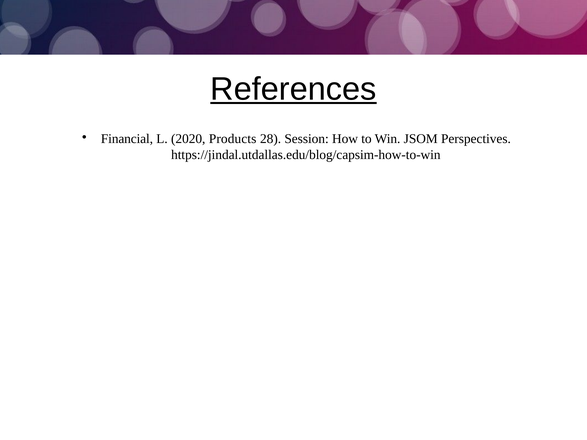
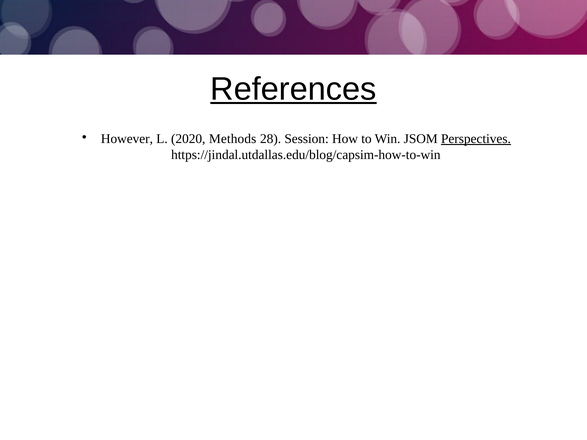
Financial: Financial -> However
Products: Products -> Methods
Perspectives underline: none -> present
